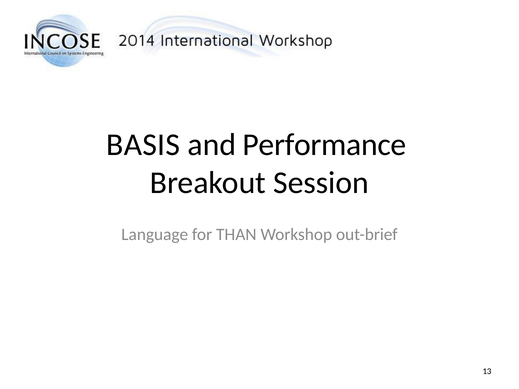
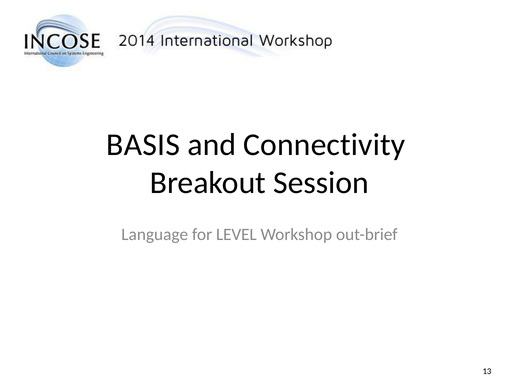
Performance: Performance -> Connectivity
THAN: THAN -> LEVEL
